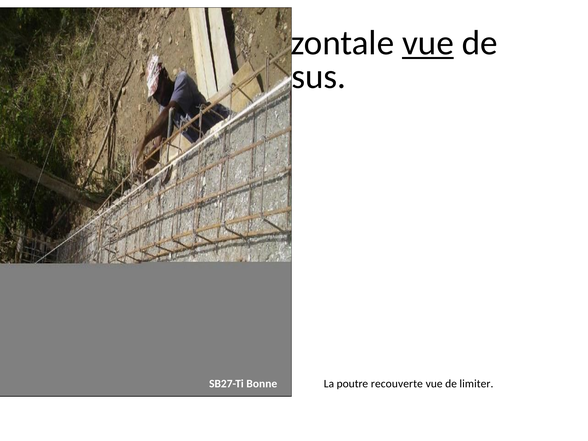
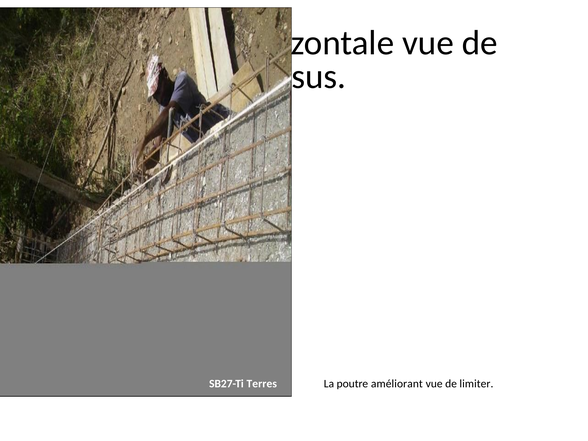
vue at (428, 43) underline: present -> none
Bonne: Bonne -> Terres
recouverte: recouverte -> améliorant
